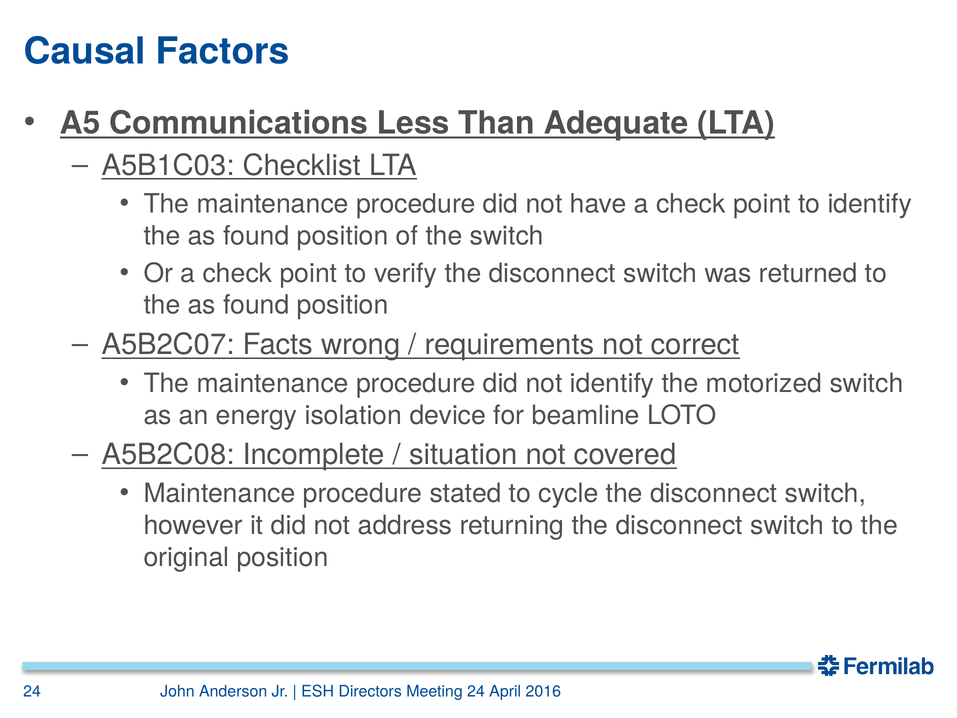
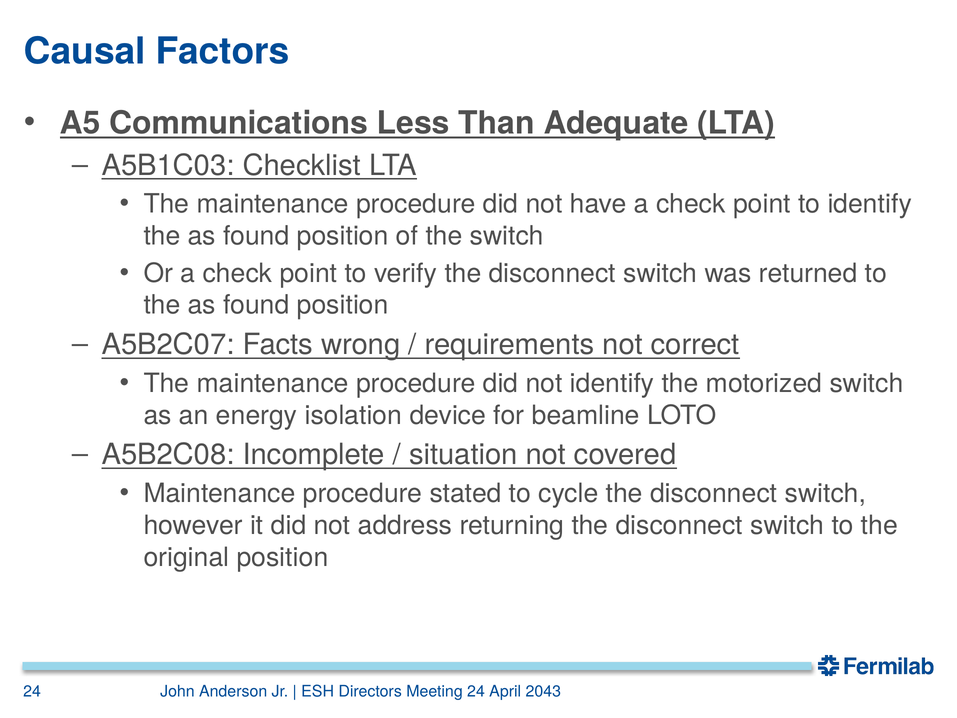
2016: 2016 -> 2043
